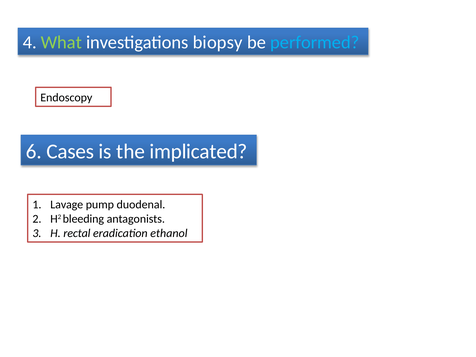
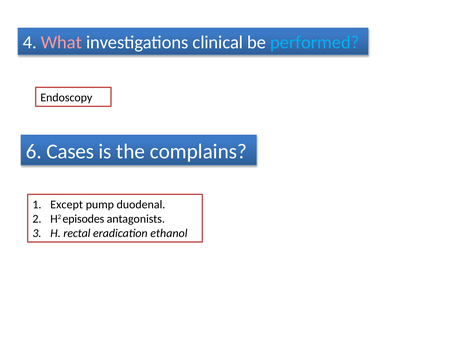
What colour: light green -> pink
biopsy: biopsy -> clinical
implicated: implicated -> complains
Lavage: Lavage -> Except
bleeding: bleeding -> episodes
